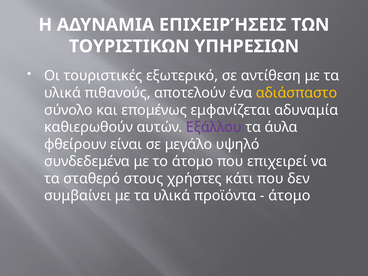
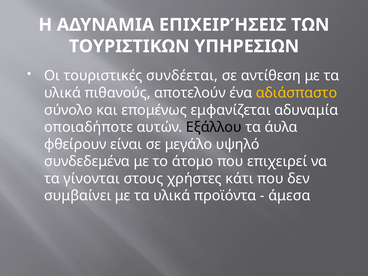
εξωτερικό: εξωτερικό -> συνδέεται
καθιερωθούν: καθιερωθούν -> οποιαδήποτε
Εξάλλου colour: purple -> black
σταθερό: σταθερό -> γίνονται
άτομο at (289, 196): άτομο -> άμεσα
